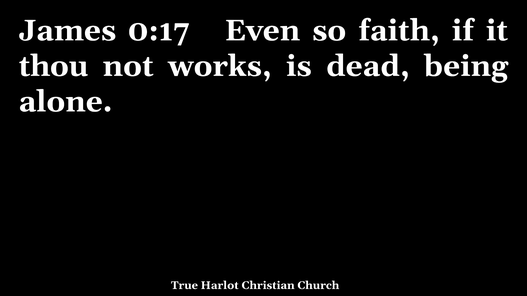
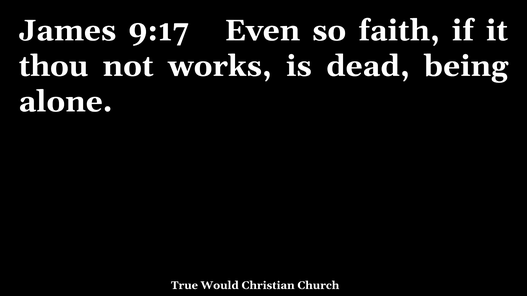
0:17: 0:17 -> 9:17
Harlot: Harlot -> Would
